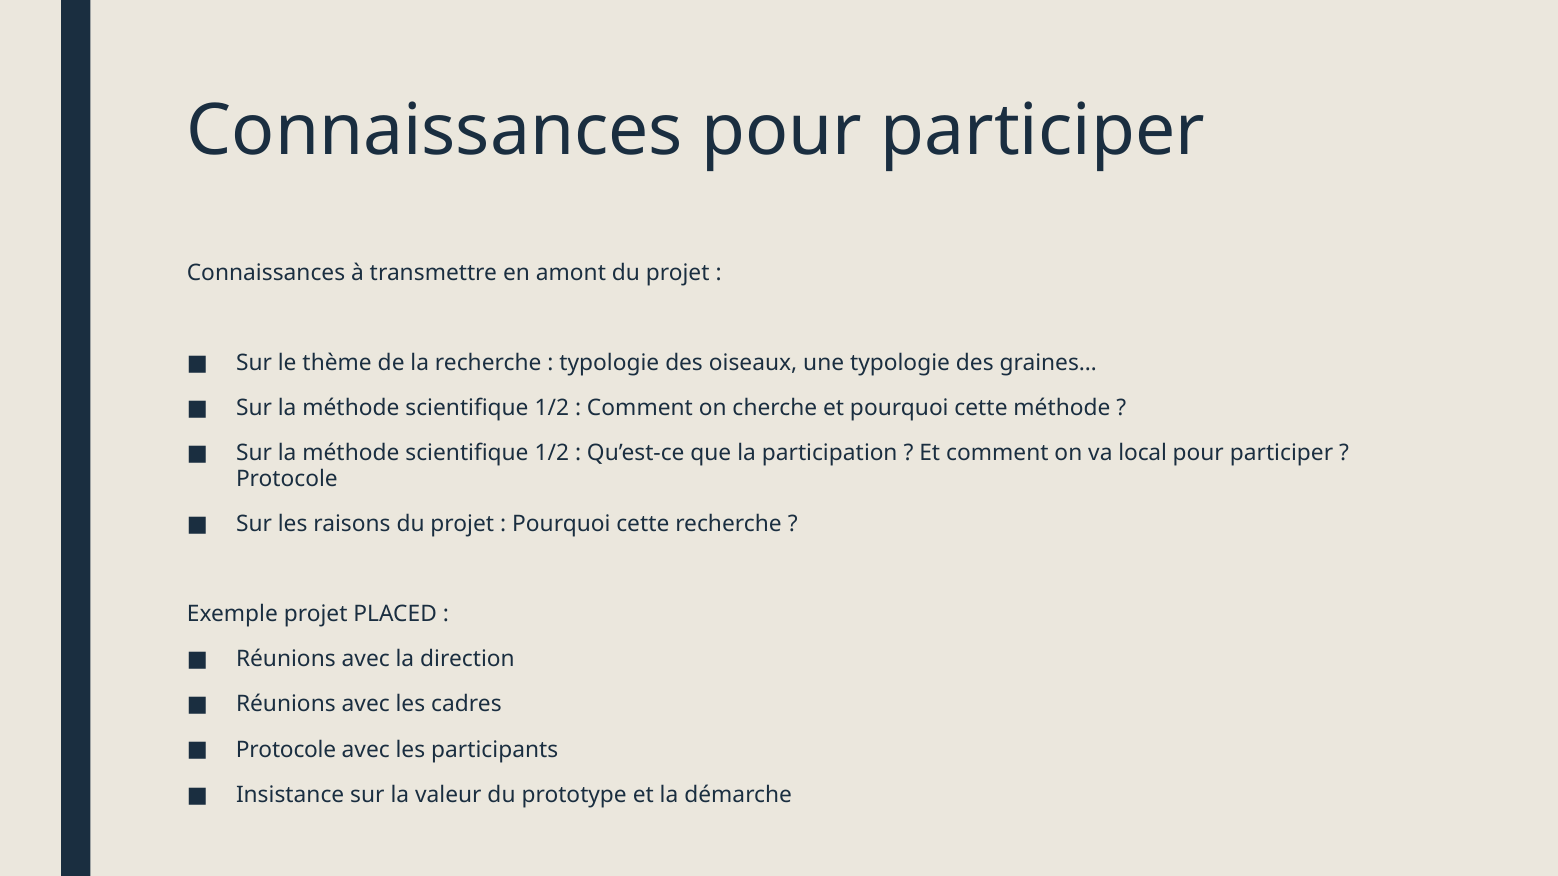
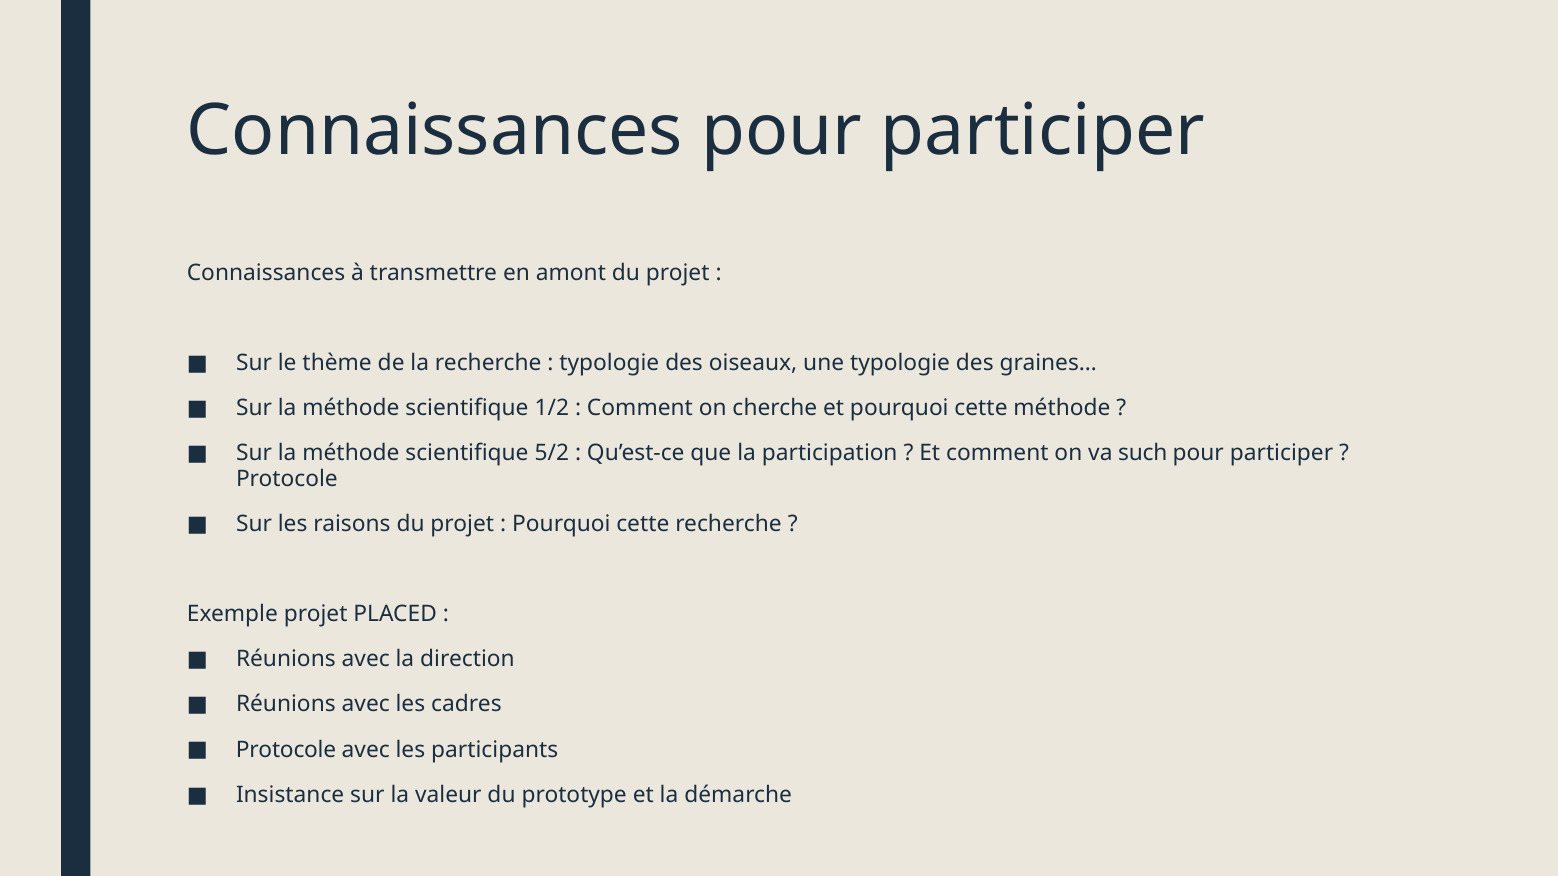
1/2 at (552, 453): 1/2 -> 5/2
local: local -> such
